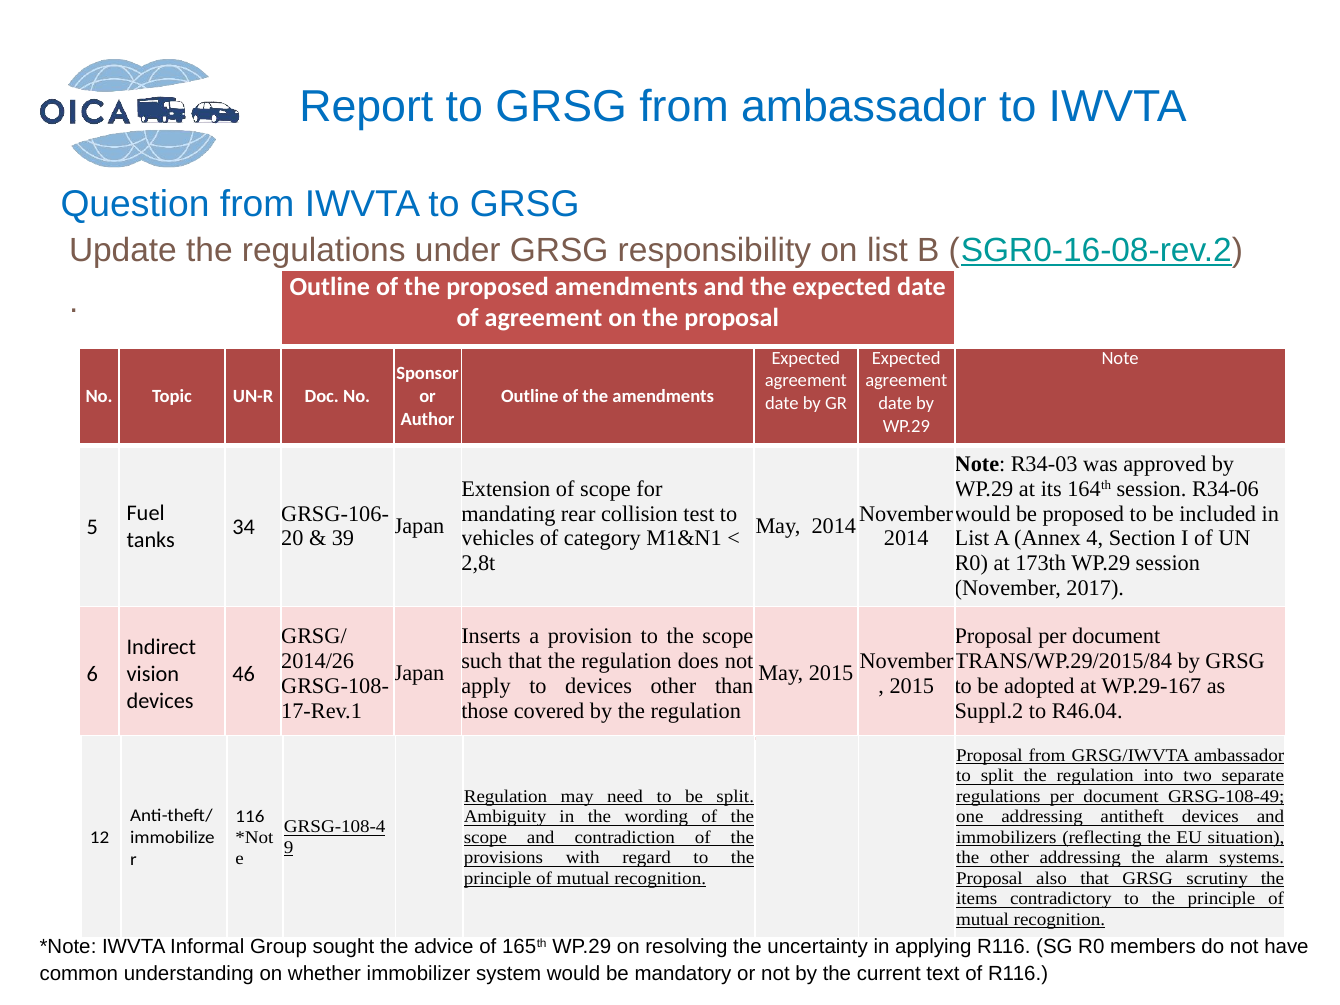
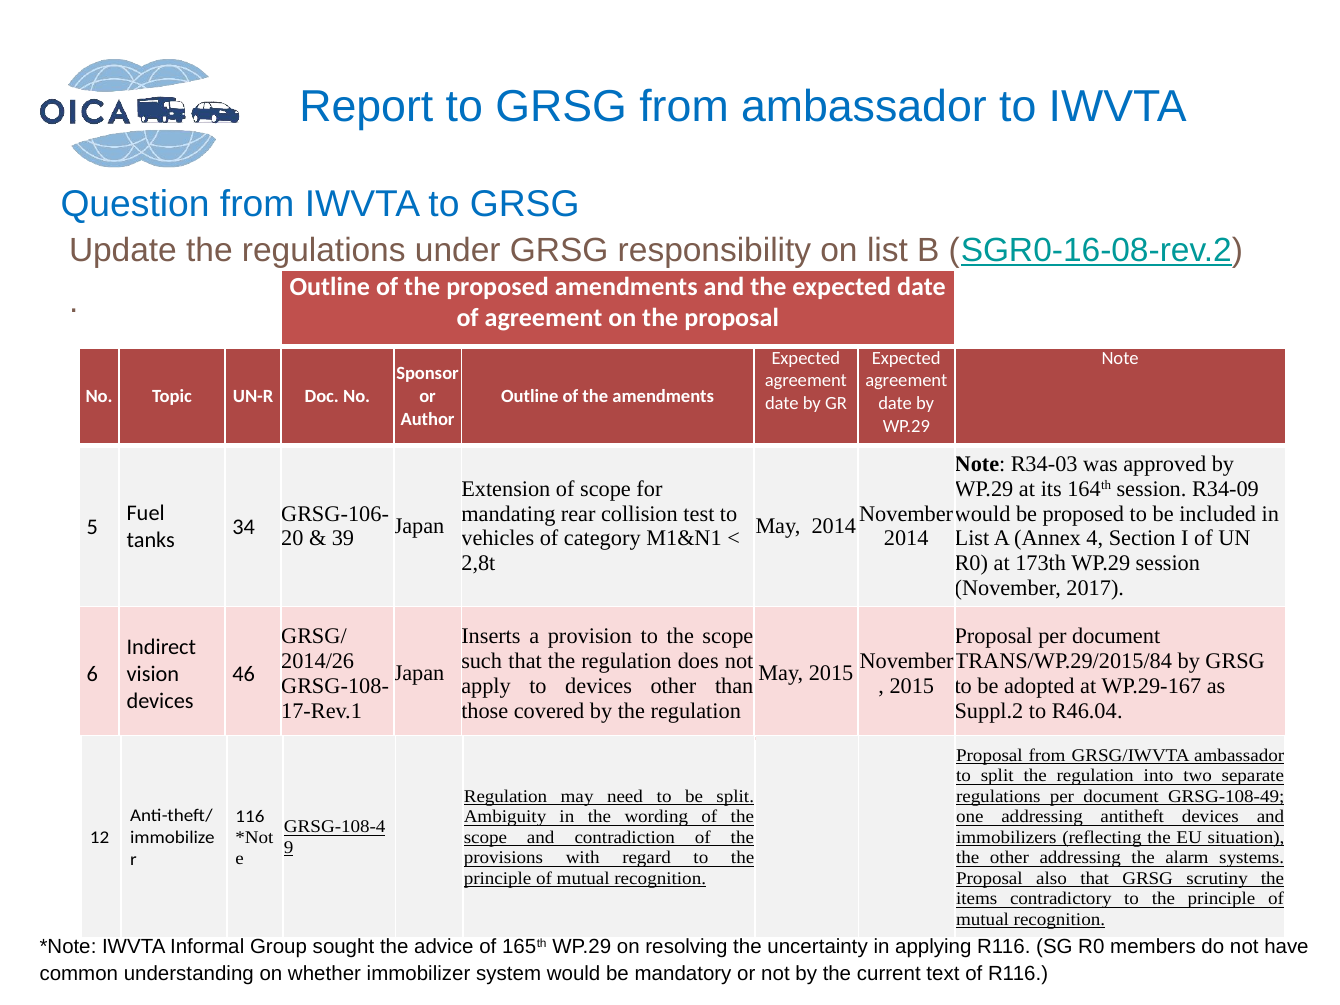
R34-06: R34-06 -> R34-09
